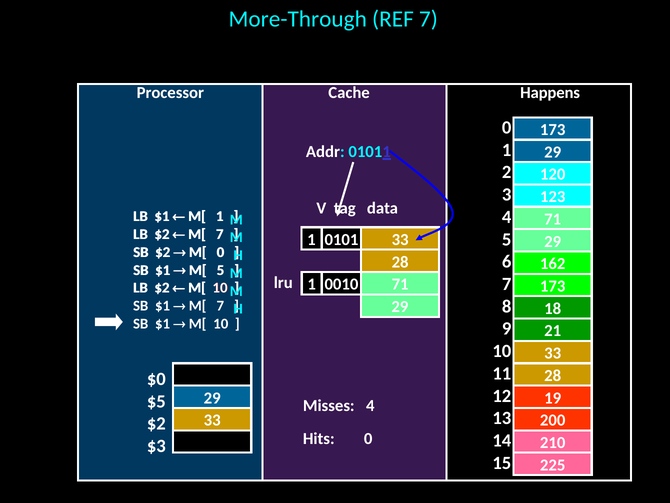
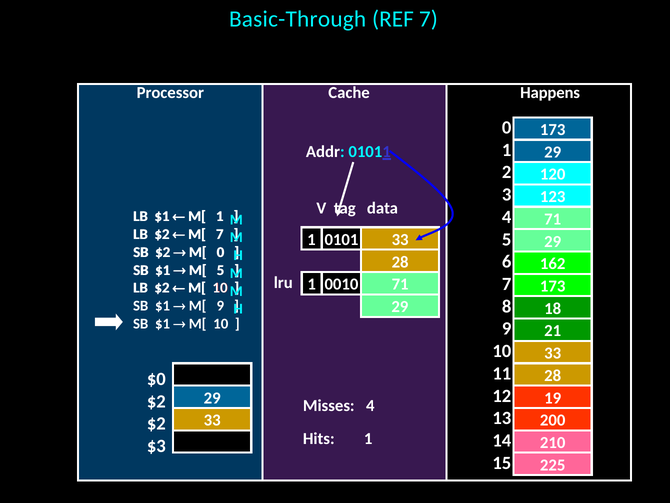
More-Through: More-Through -> Basic-Through
7 at (220, 306): 7 -> 9
$5 at (156, 401): $5 -> $2
Hits 0: 0 -> 1
